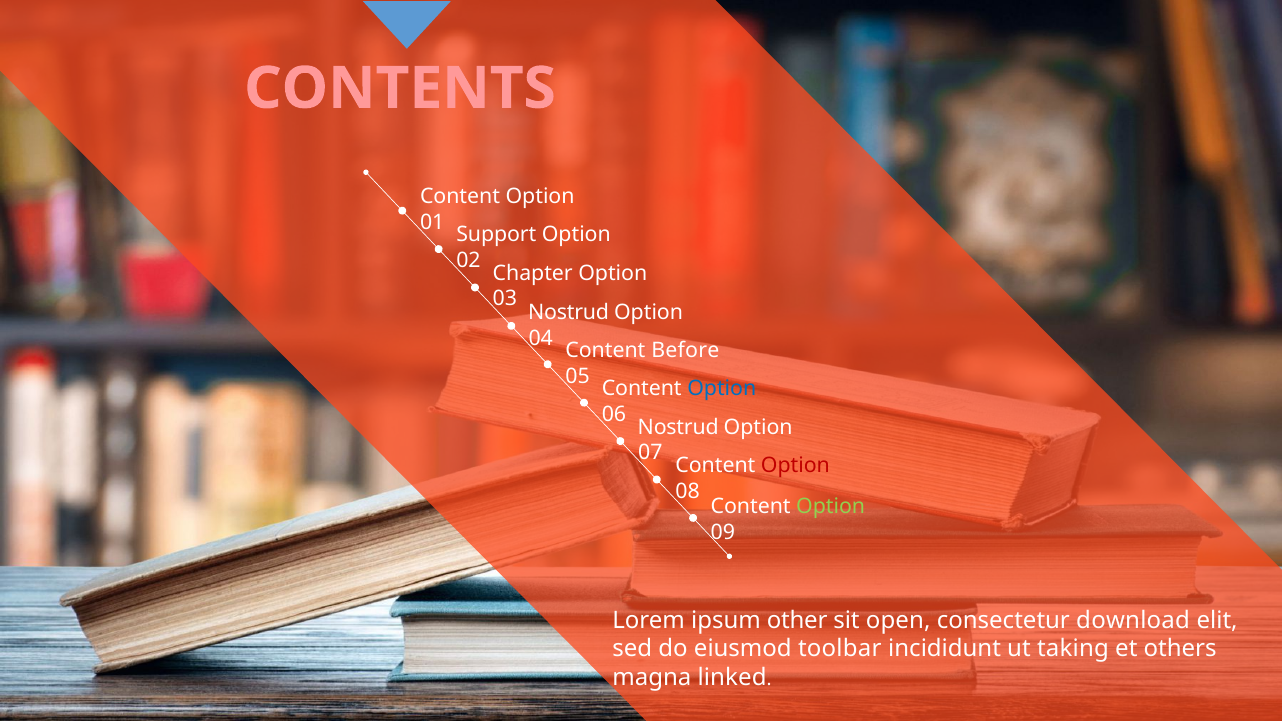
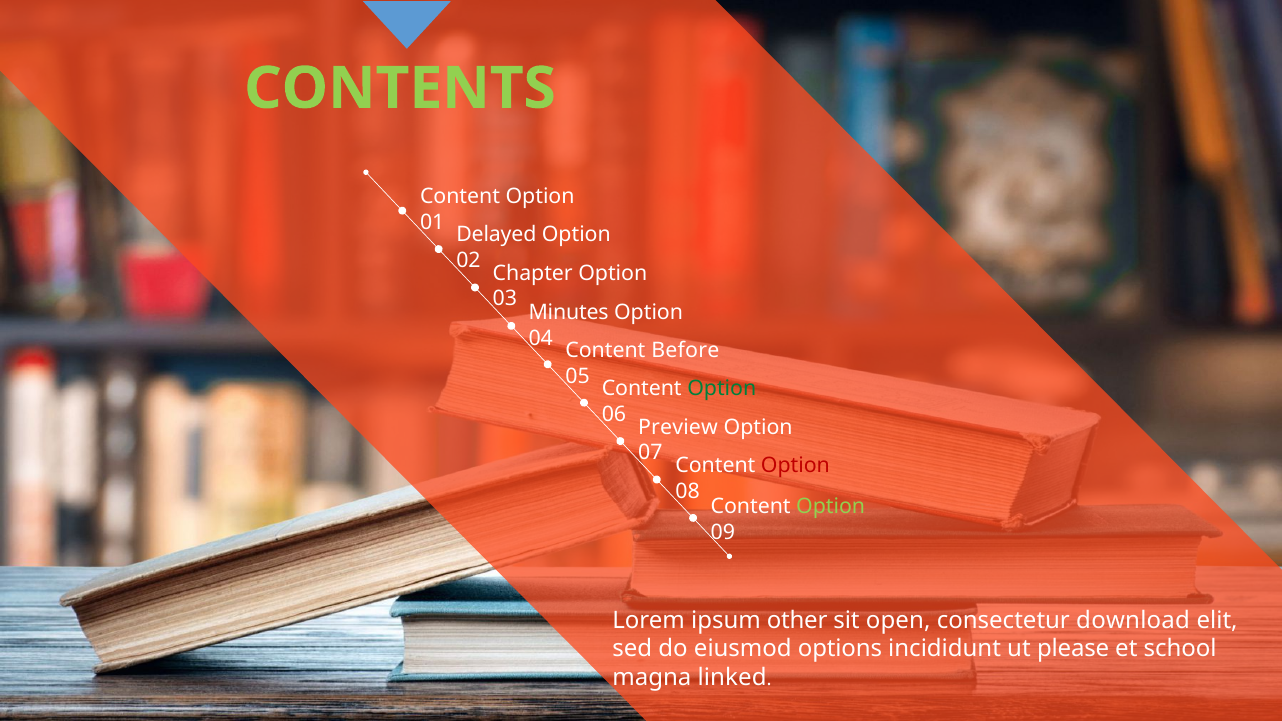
CONTENTS colour: pink -> light green
Support: Support -> Delayed
Nostrud at (569, 313): Nostrud -> Minutes
Option at (722, 388) colour: blue -> green
Nostrud at (678, 427): Nostrud -> Preview
toolbar: toolbar -> options
taking: taking -> please
others: others -> school
